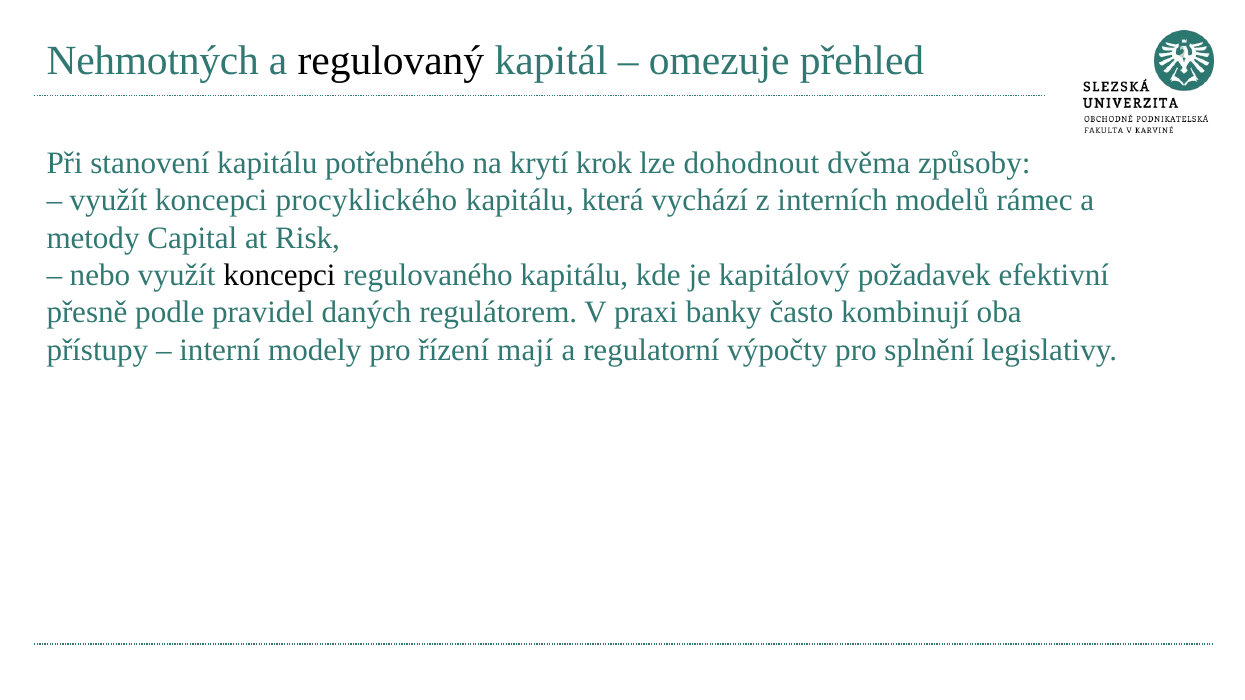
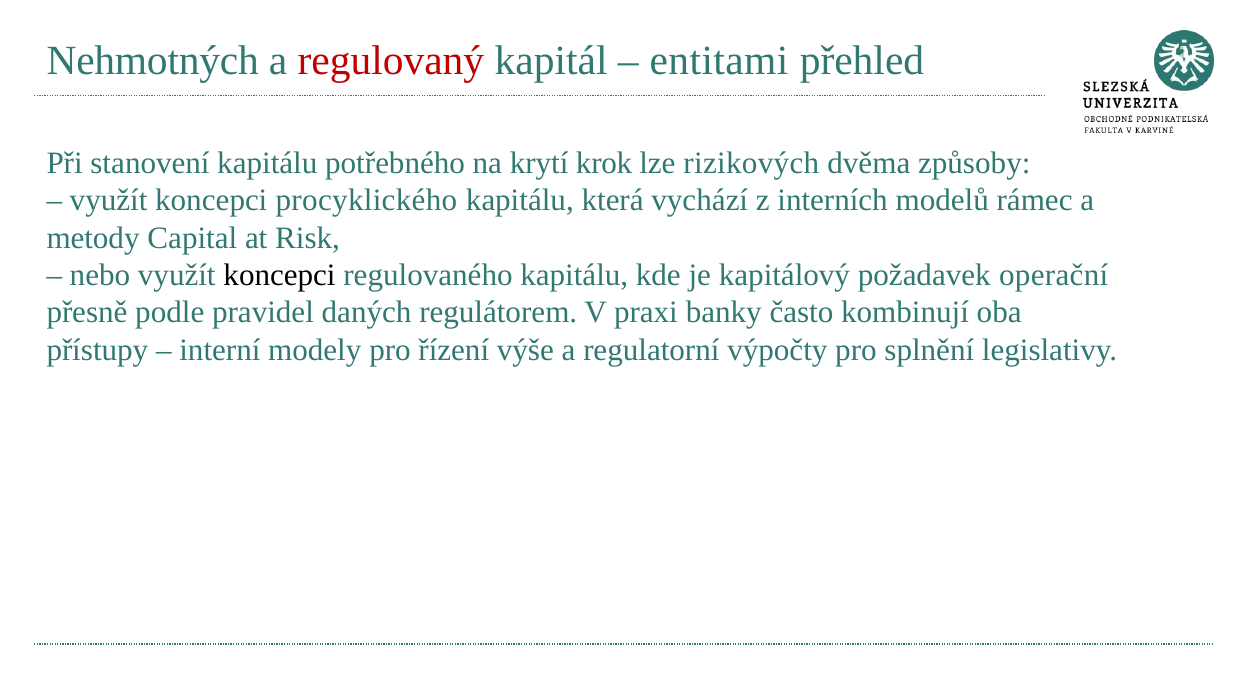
regulovaný colour: black -> red
omezuje: omezuje -> entitami
dohodnout: dohodnout -> rizikových
efektivní: efektivní -> operační
mají: mají -> výše
